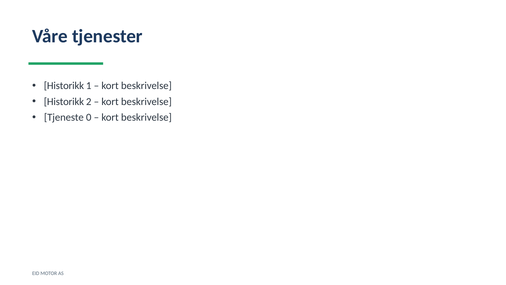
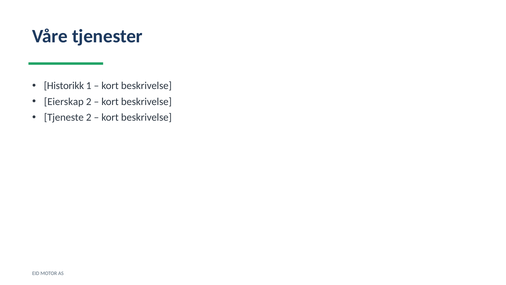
Historikk at (64, 102): Historikk -> Eierskap
Tjeneste 0: 0 -> 2
